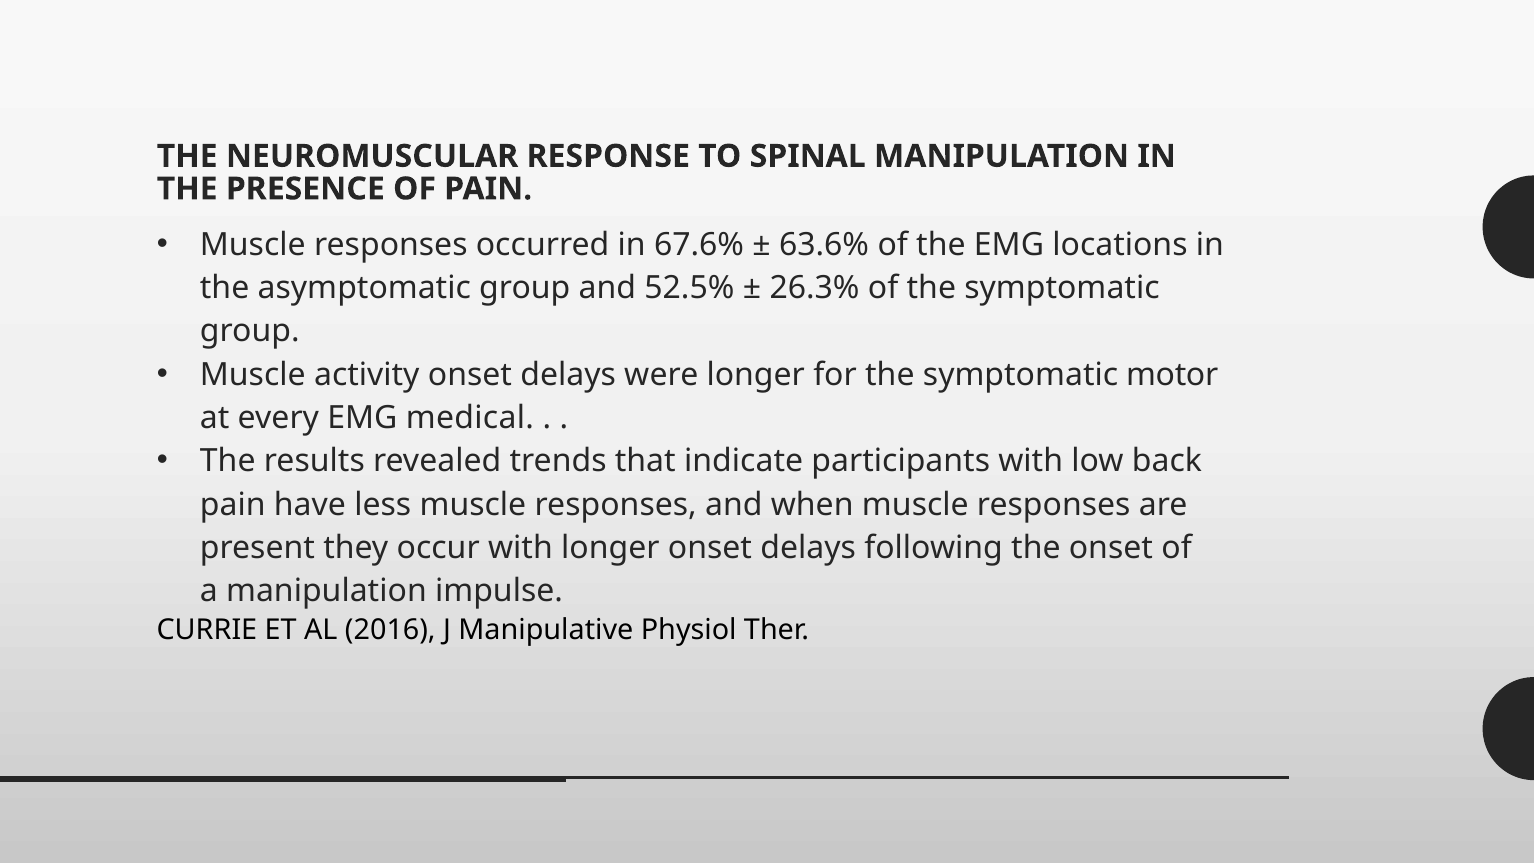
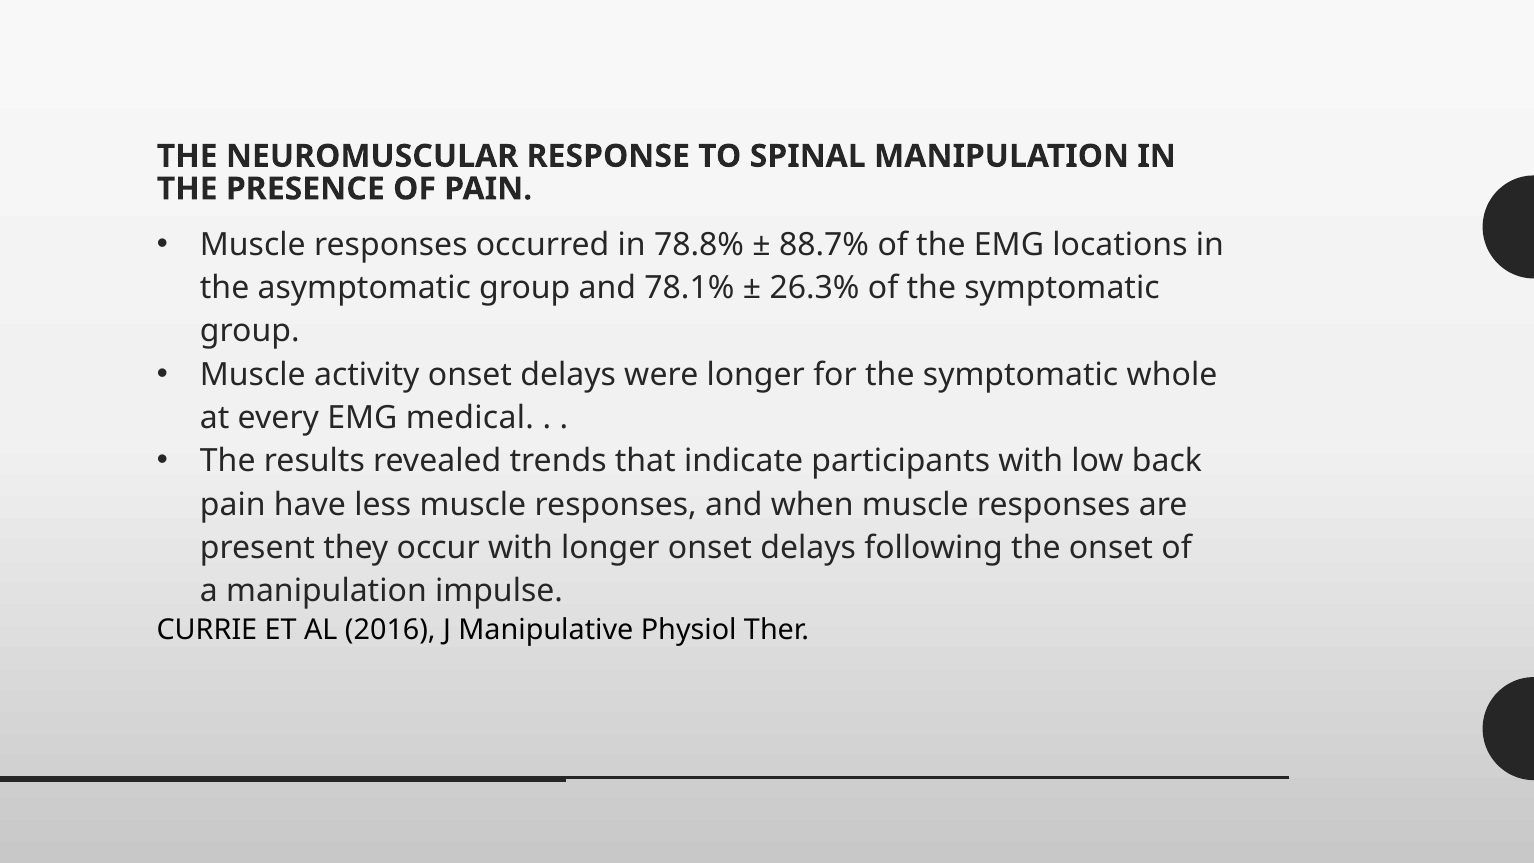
67.6%: 67.6% -> 78.8%
63.6%: 63.6% -> 88.7%
52.5%: 52.5% -> 78.1%
motor: motor -> whole
